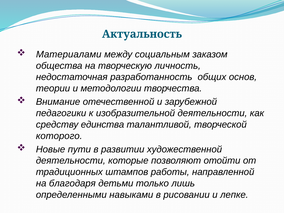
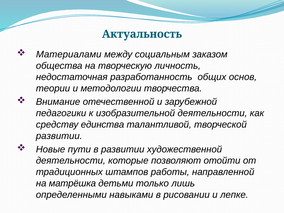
которого at (59, 136): которого -> развитии
благодаря: благодаря -> матрёшка
